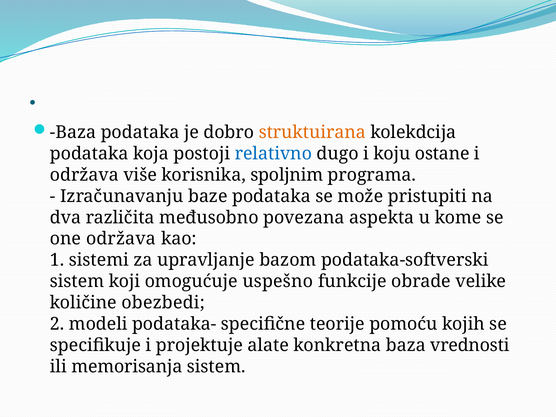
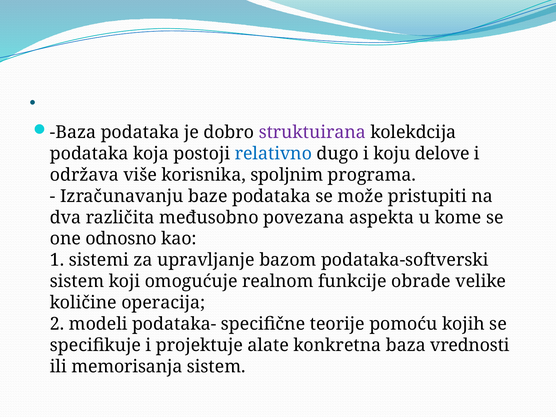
struktuirana colour: orange -> purple
ostane: ostane -> delove
one održava: održava -> odnosno
uspešno: uspešno -> realnom
obezbedi: obezbedi -> operacija
